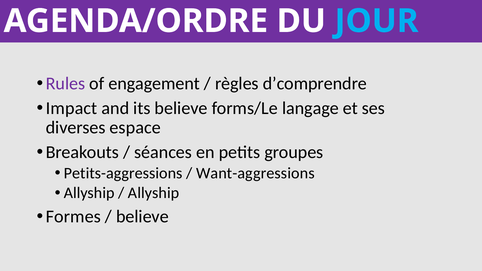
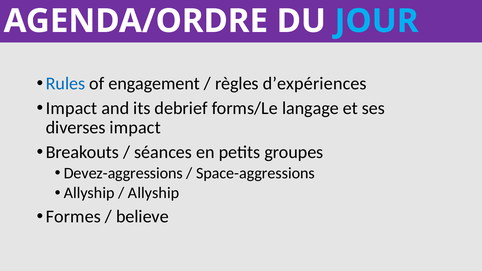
Rules colour: purple -> blue
d’comprendre: d’comprendre -> d’expériences
its believe: believe -> debrief
diverses espace: espace -> impact
Petits-aggressions: Petits-aggressions -> Devez-aggressions
Want-aggressions: Want-aggressions -> Space-aggressions
